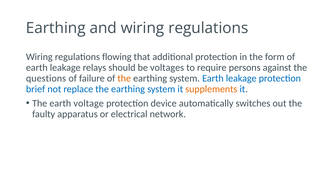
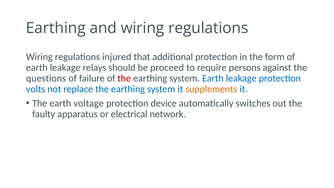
flowing: flowing -> injured
voltages: voltages -> proceed
the at (124, 78) colour: orange -> red
brief: brief -> volts
